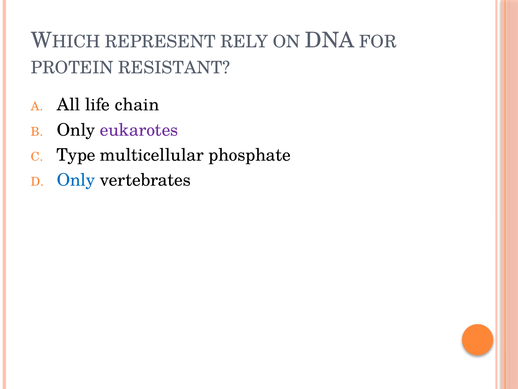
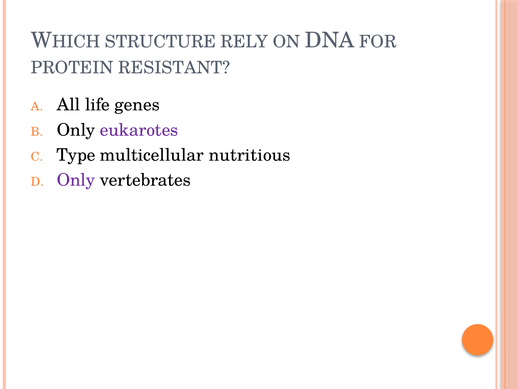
REPRESENT: REPRESENT -> STRUCTURE
chain: chain -> genes
phosphate: phosphate -> nutritious
Only at (76, 180) colour: blue -> purple
